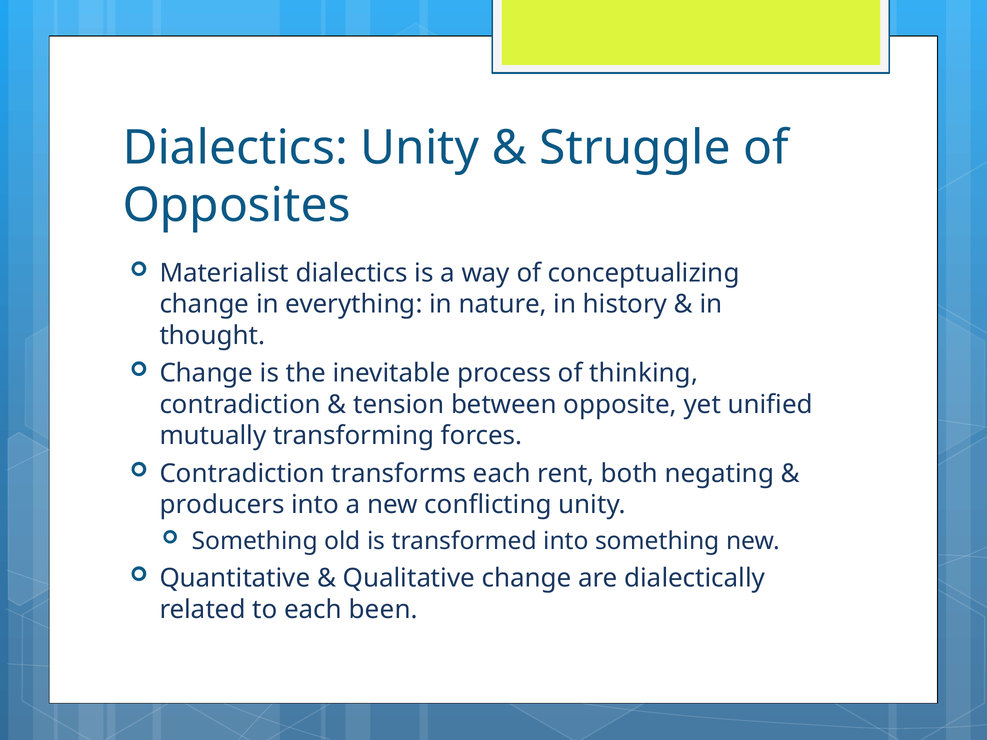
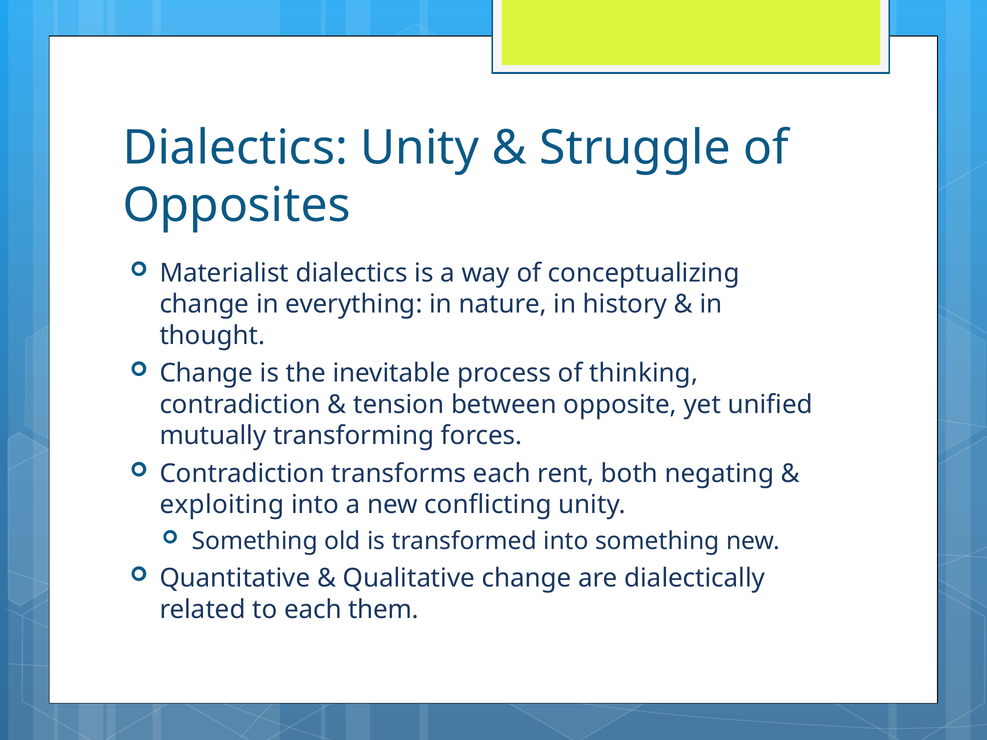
producers: producers -> exploiting
been: been -> them
